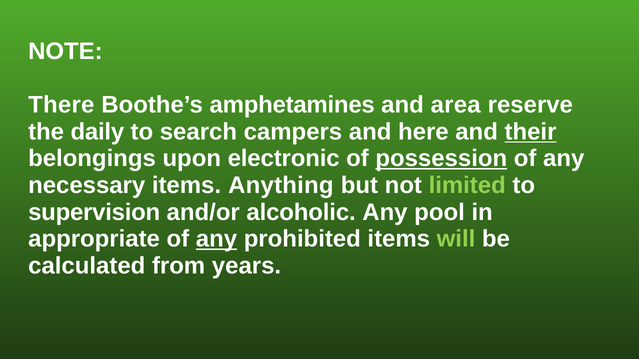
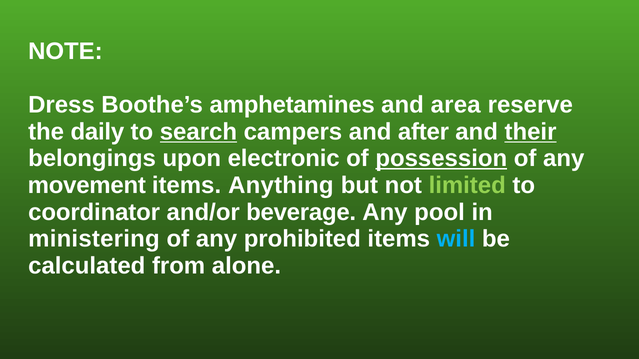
There: There -> Dress
search underline: none -> present
here: here -> after
necessary: necessary -> movement
supervision: supervision -> coordinator
alcoholic: alcoholic -> beverage
appropriate: appropriate -> ministering
any at (216, 239) underline: present -> none
will colour: light green -> light blue
years: years -> alone
